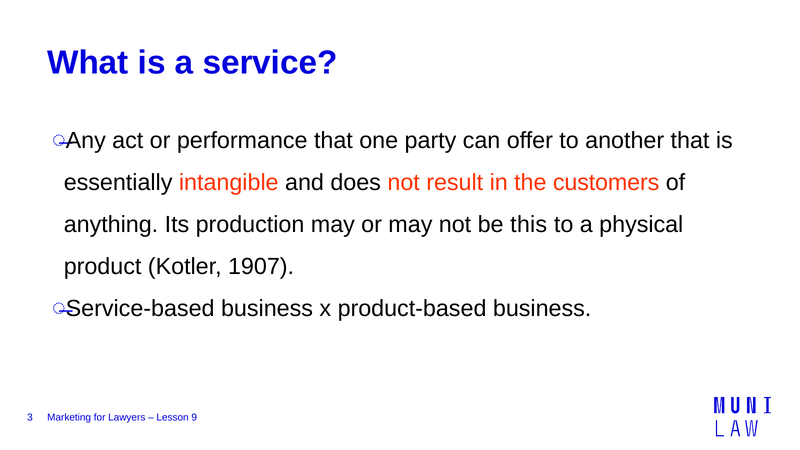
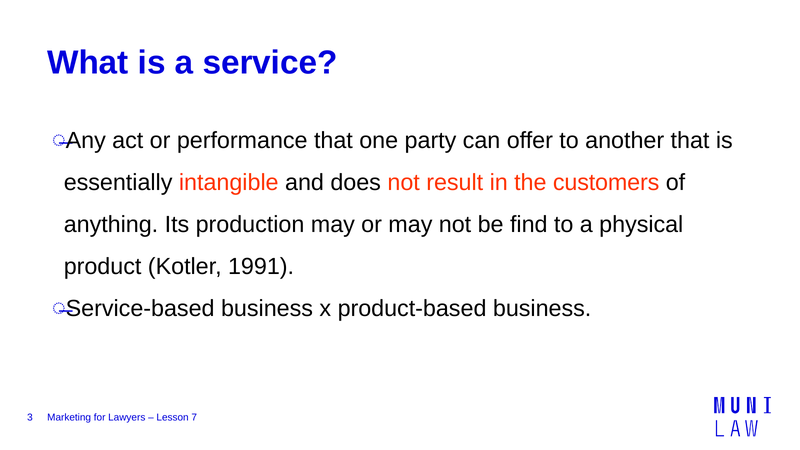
this: this -> find
1907: 1907 -> 1991
9: 9 -> 7
